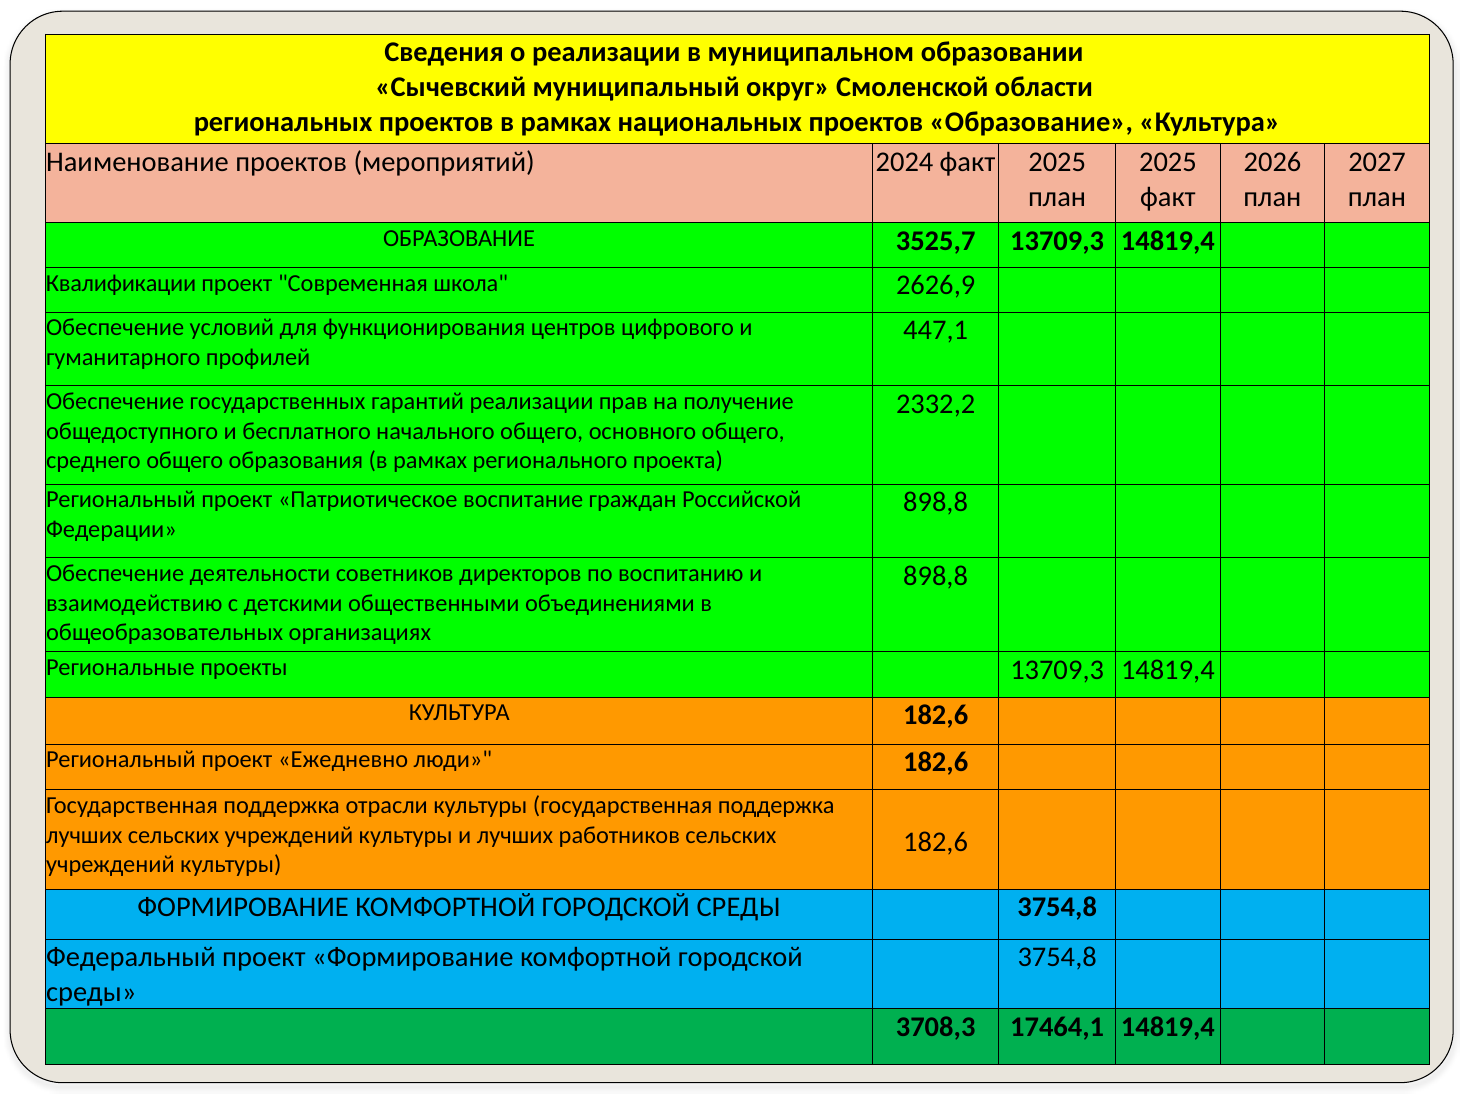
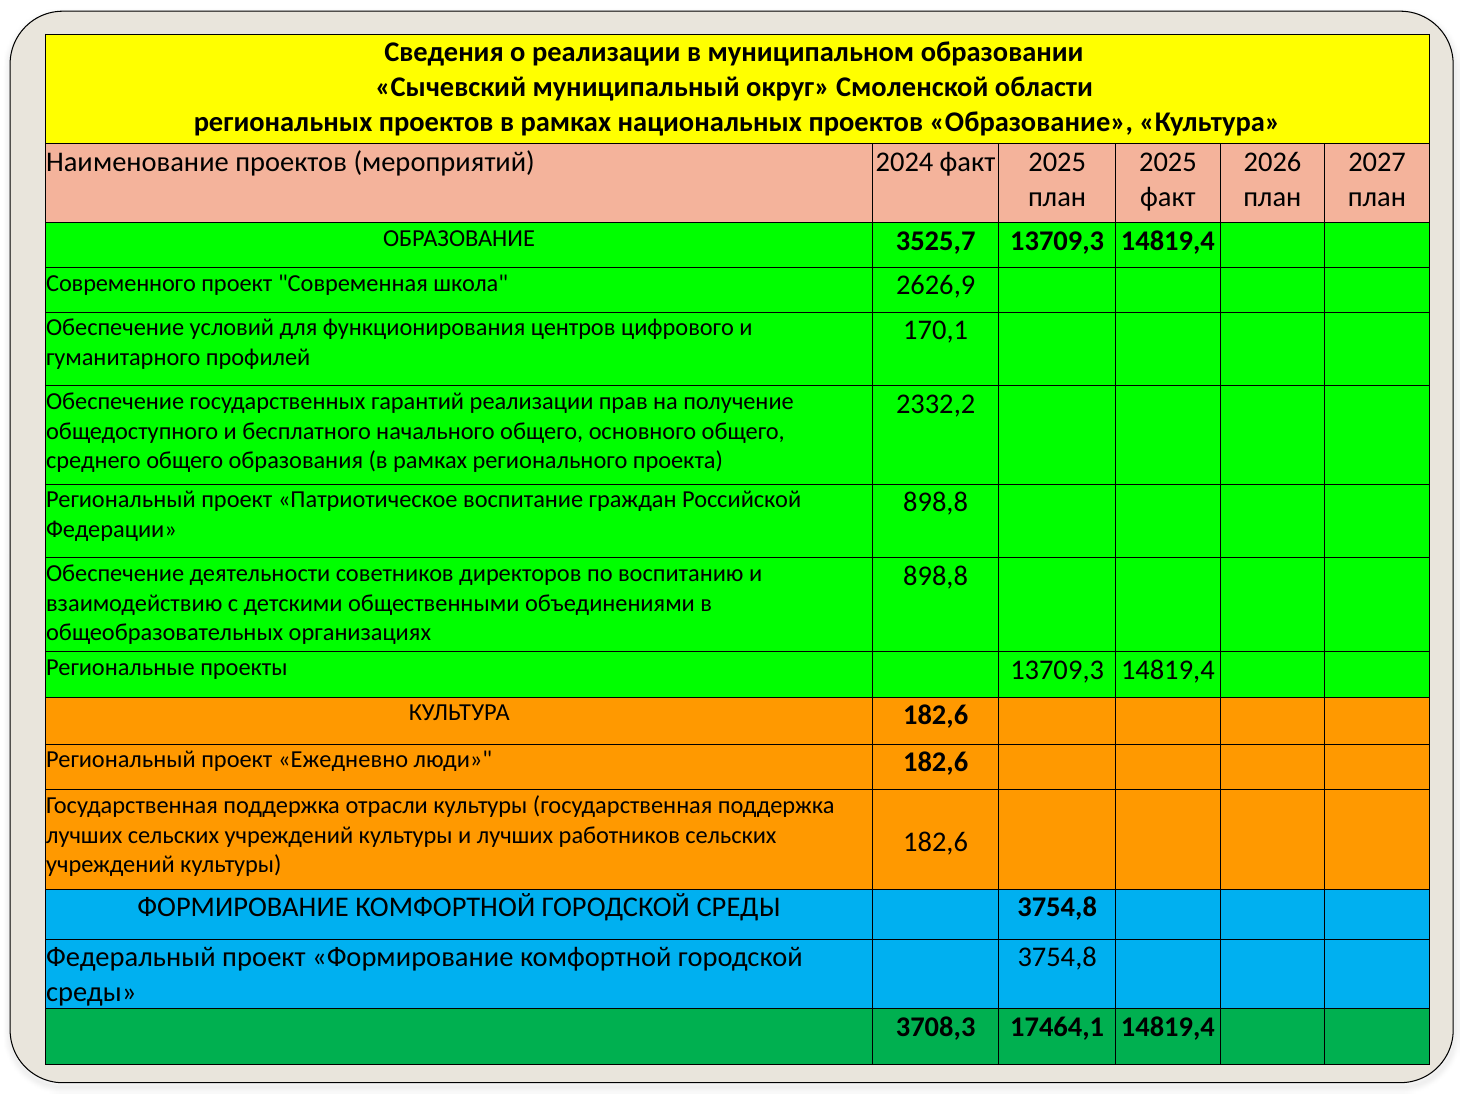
Квалификации: Квалификации -> Современного
447,1: 447,1 -> 170,1
